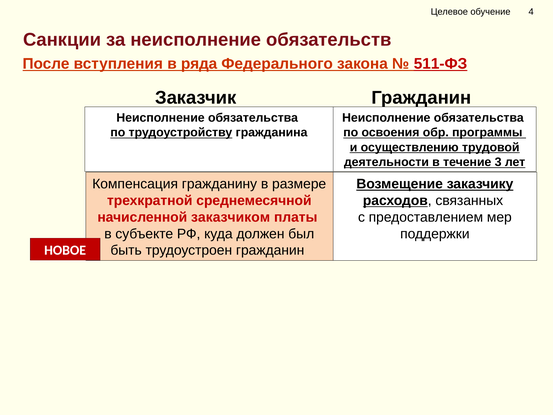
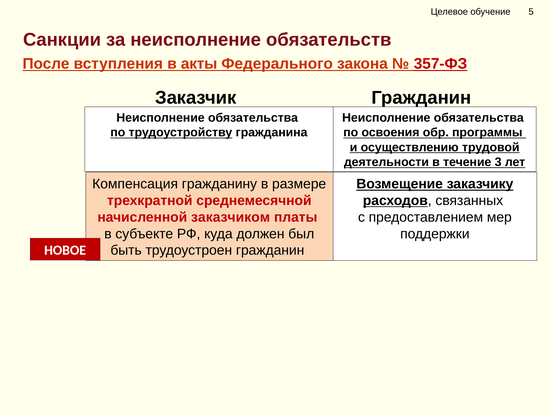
4: 4 -> 5
ряда: ряда -> акты
511-ФЗ: 511-ФЗ -> 357-ФЗ
